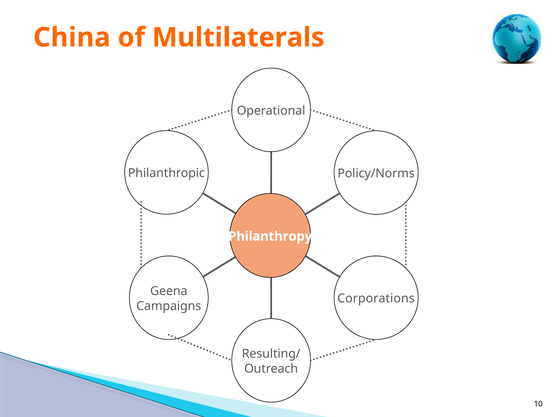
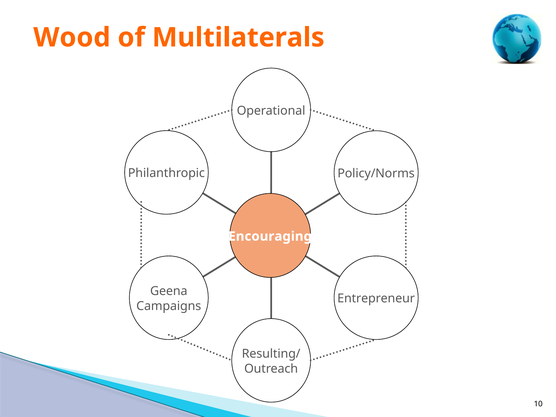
China: China -> Wood
Philanthropy: Philanthropy -> Encouraging
Corporations: Corporations -> Entrepreneur
